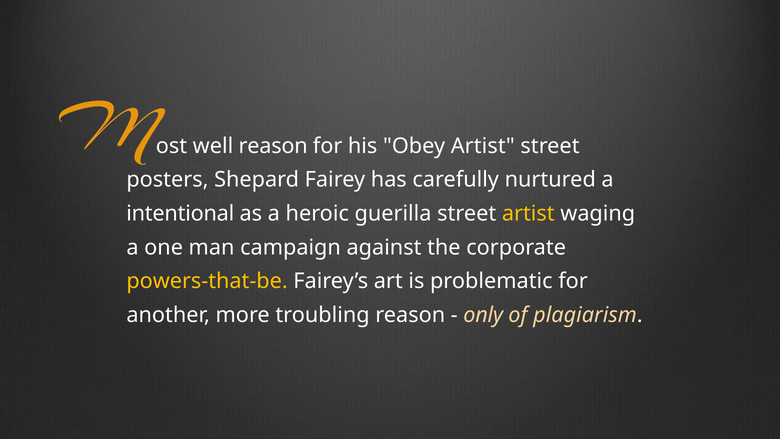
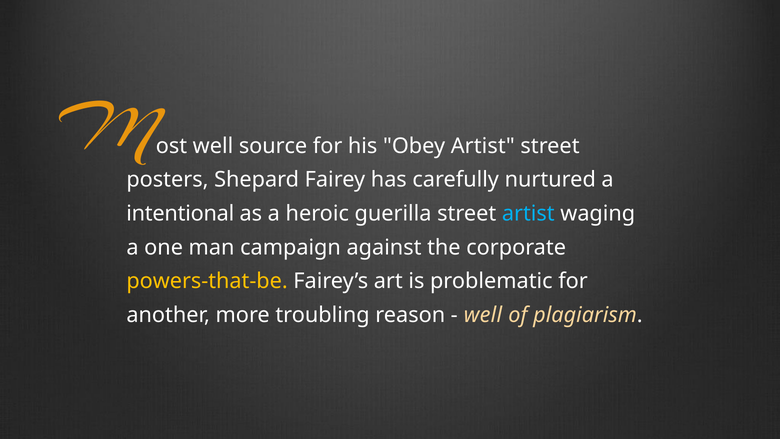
well reason: reason -> source
artist at (528, 213) colour: yellow -> light blue
only at (483, 315): only -> well
